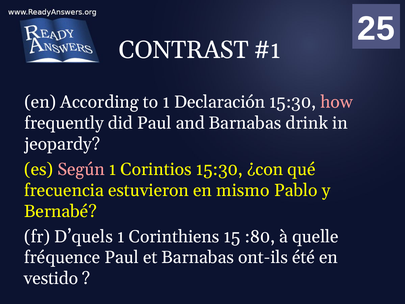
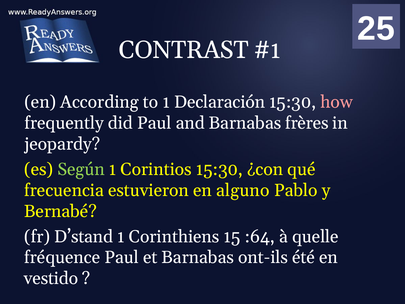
drink: drink -> frères
Según colour: pink -> light green
mismo: mismo -> alguno
D’quels: D’quels -> D’stand
:80: :80 -> :64
